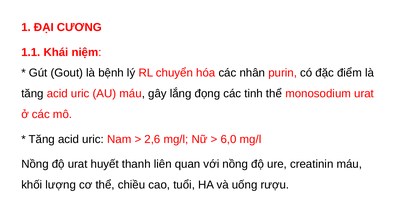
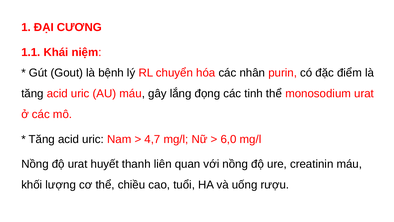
2,6: 2,6 -> 4,7
